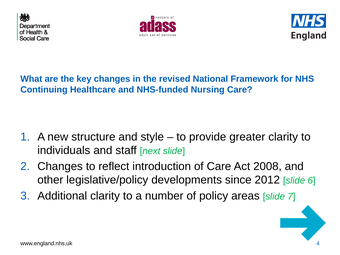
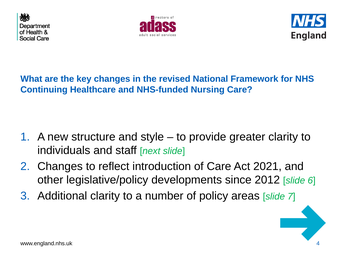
2008: 2008 -> 2021
